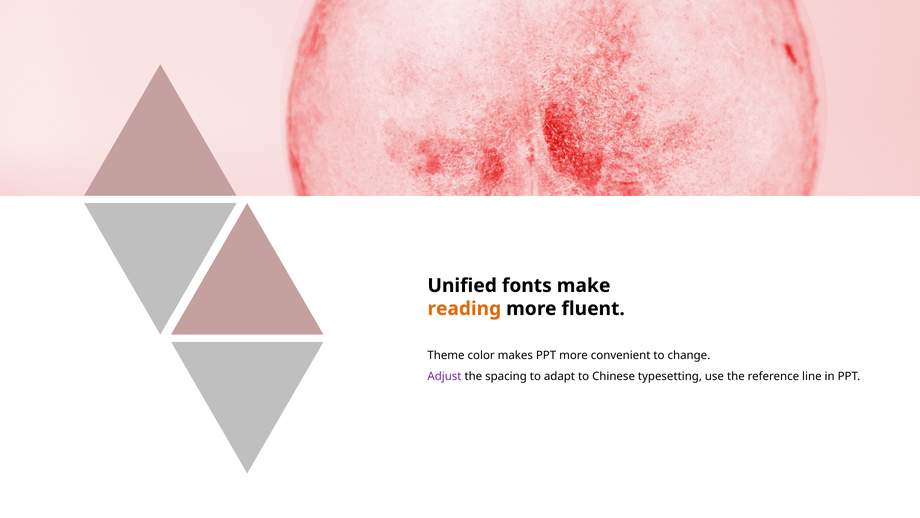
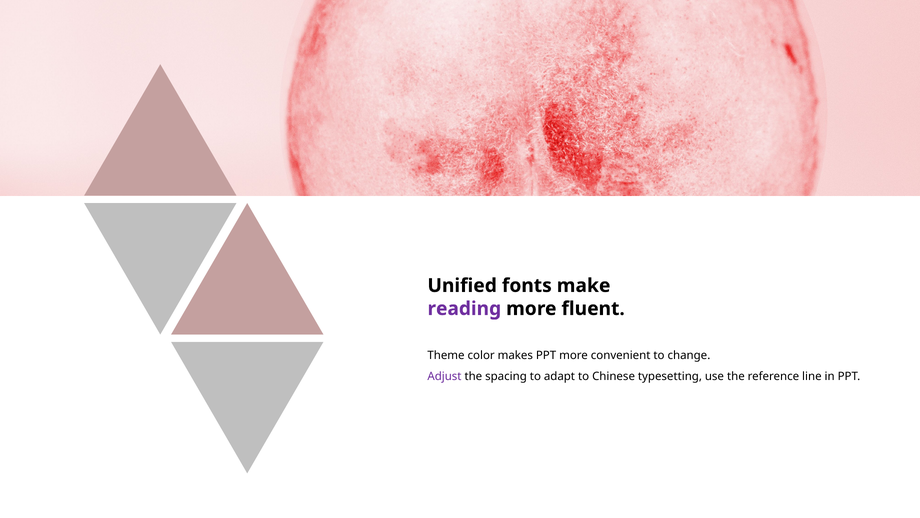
reading colour: orange -> purple
